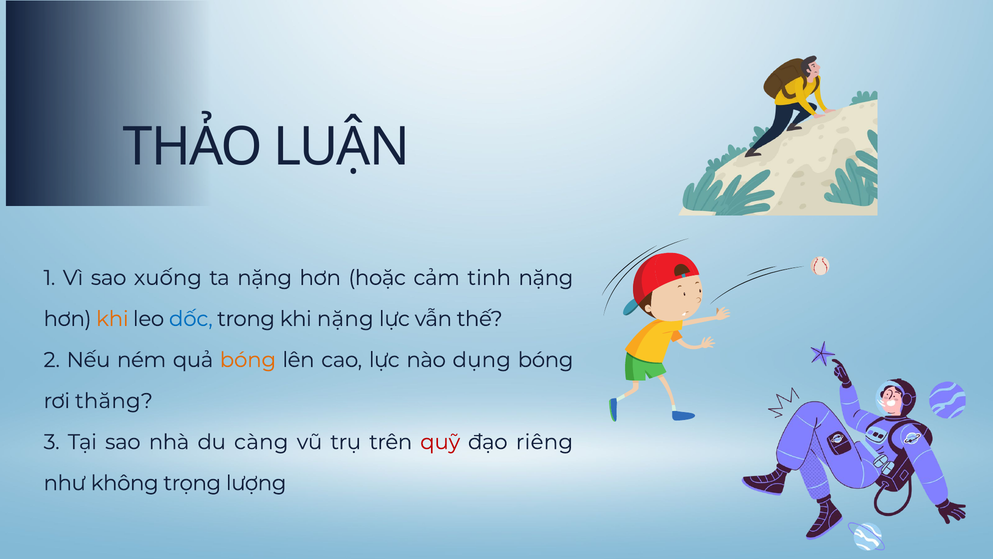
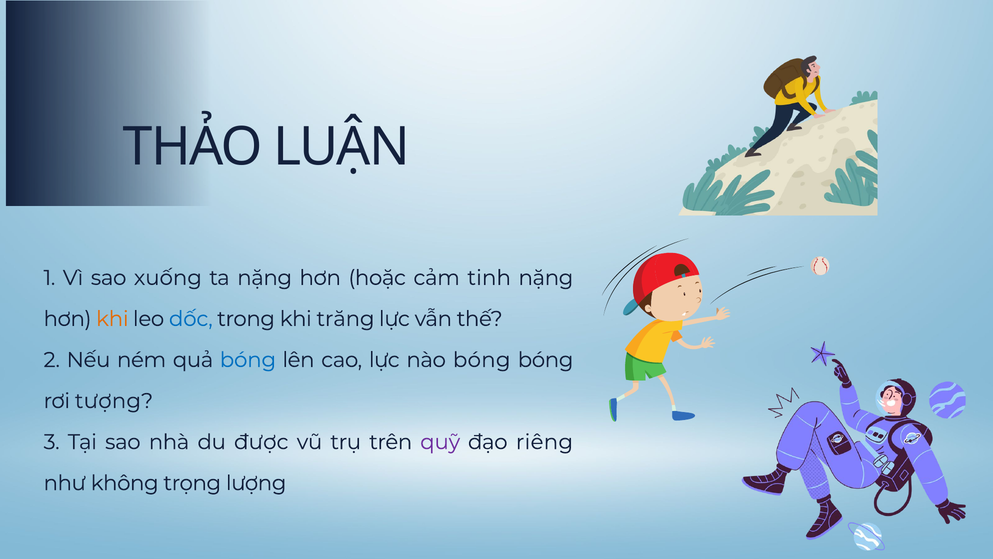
khi nặng: nặng -> trăng
bóng at (248, 360) colour: orange -> blue
nào dụng: dụng -> bóng
thăng: thăng -> tượng
càng: càng -> được
quỹ colour: red -> purple
